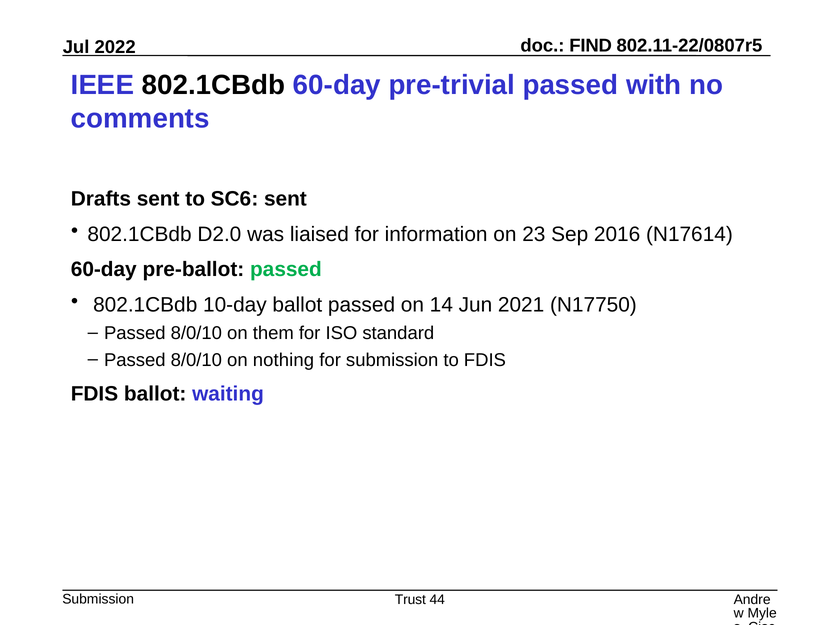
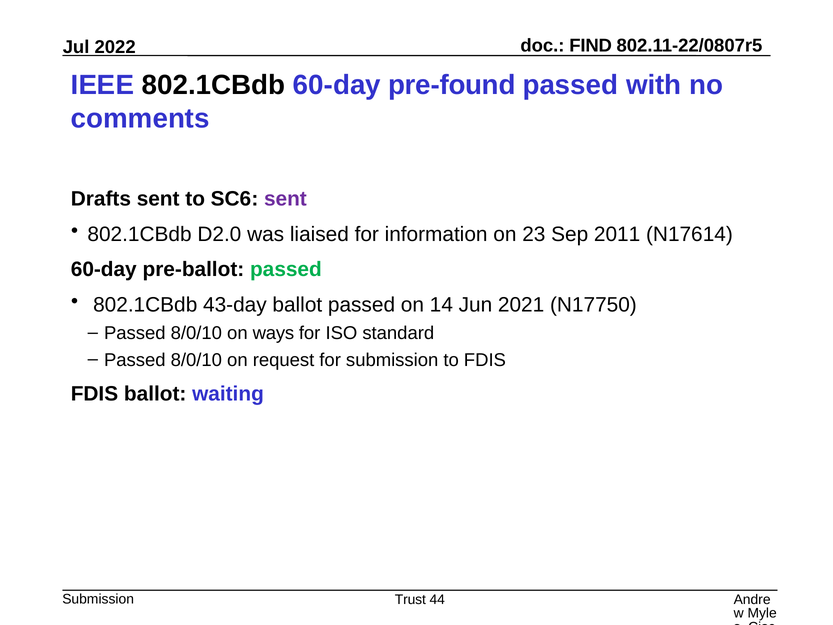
pre-trivial: pre-trivial -> pre-found
sent at (285, 199) colour: black -> purple
2016: 2016 -> 2011
10-day: 10-day -> 43-day
them: them -> ways
nothing: nothing -> request
